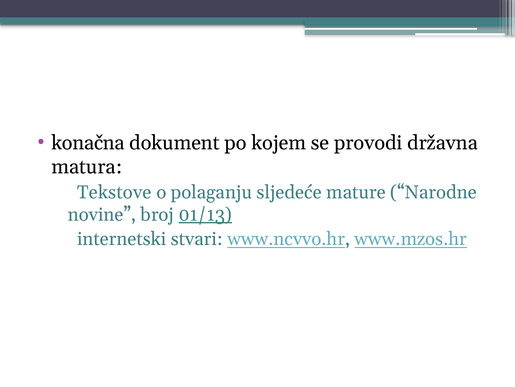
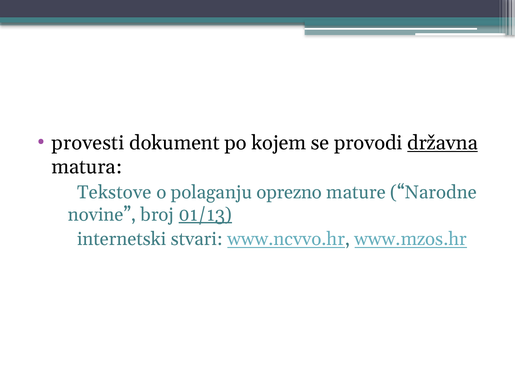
konačna: konačna -> provesti
državna underline: none -> present
sljedeće: sljedeće -> oprezno
